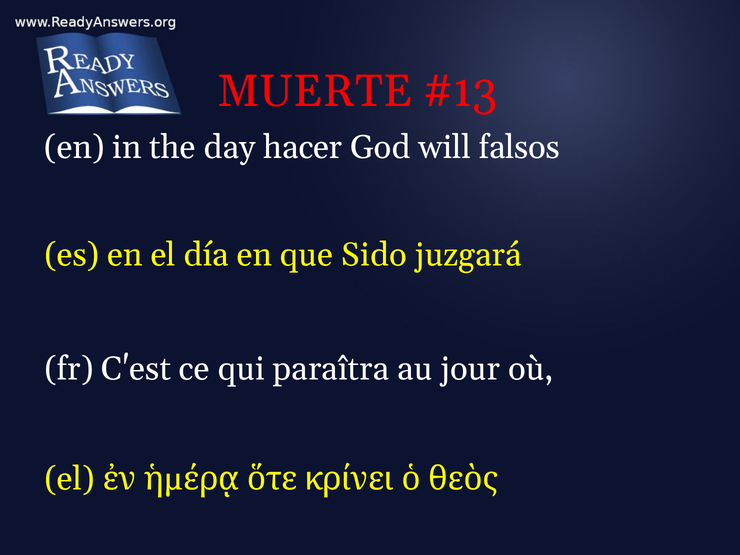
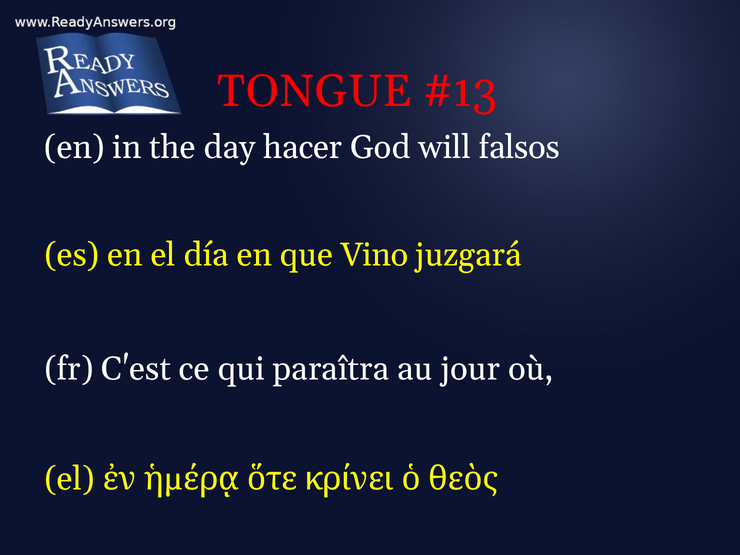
MUERTE: MUERTE -> TONGUE
Sido: Sido -> Vino
